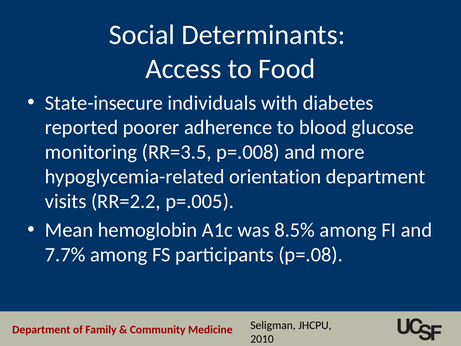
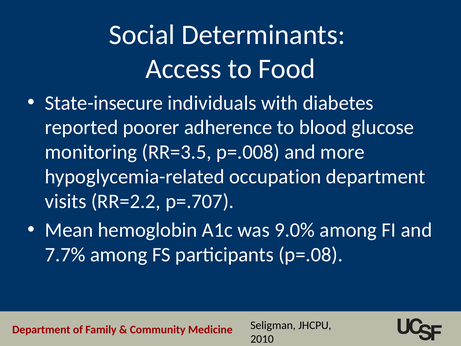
orientation: orientation -> occupation
p=.005: p=.005 -> p=.707
8.5%: 8.5% -> 9.0%
